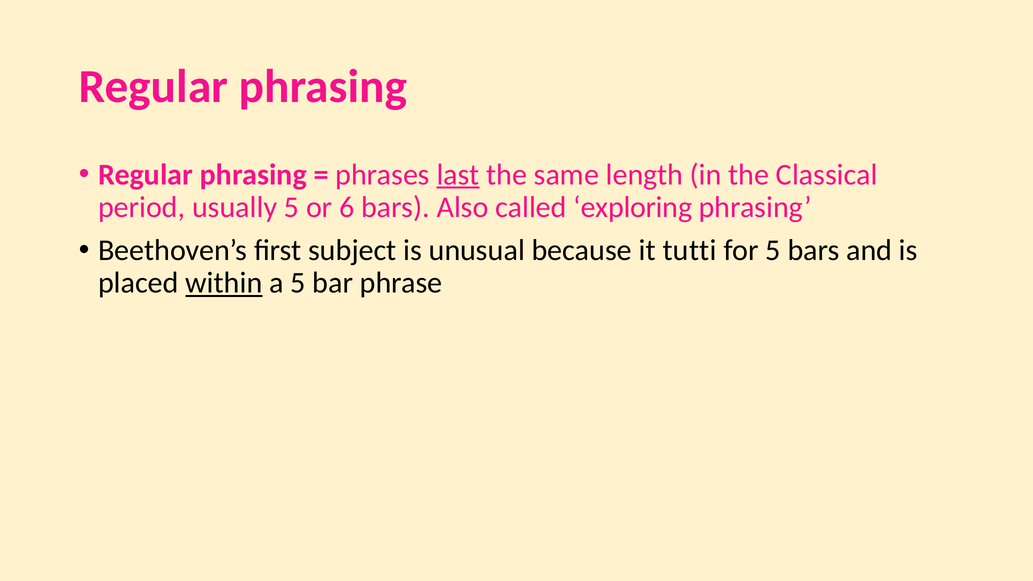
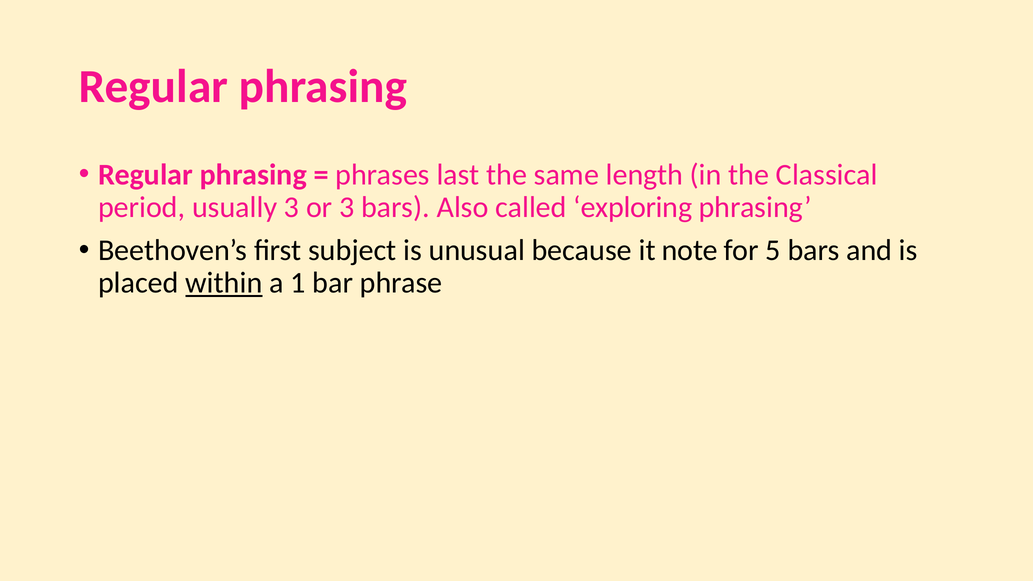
last underline: present -> none
usually 5: 5 -> 3
or 6: 6 -> 3
tutti: tutti -> note
a 5: 5 -> 1
